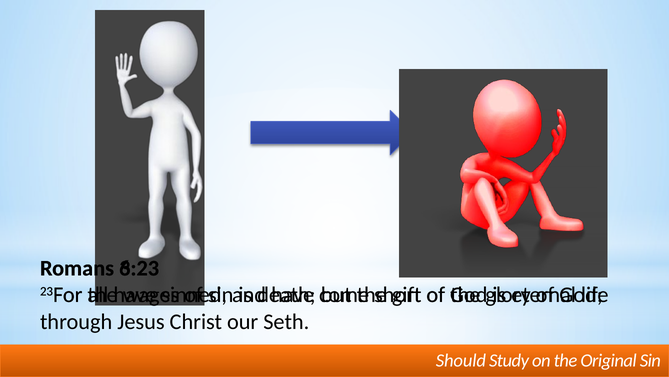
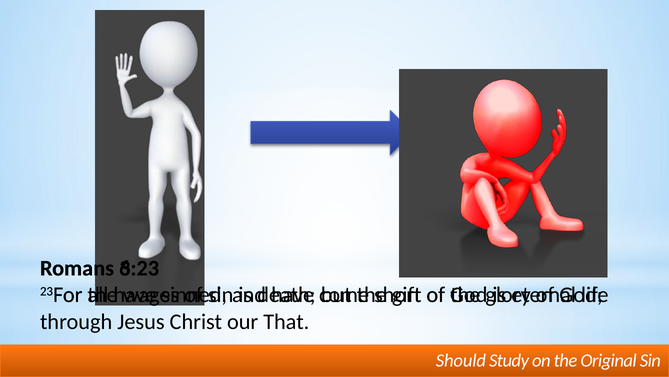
Seth: Seth -> That
